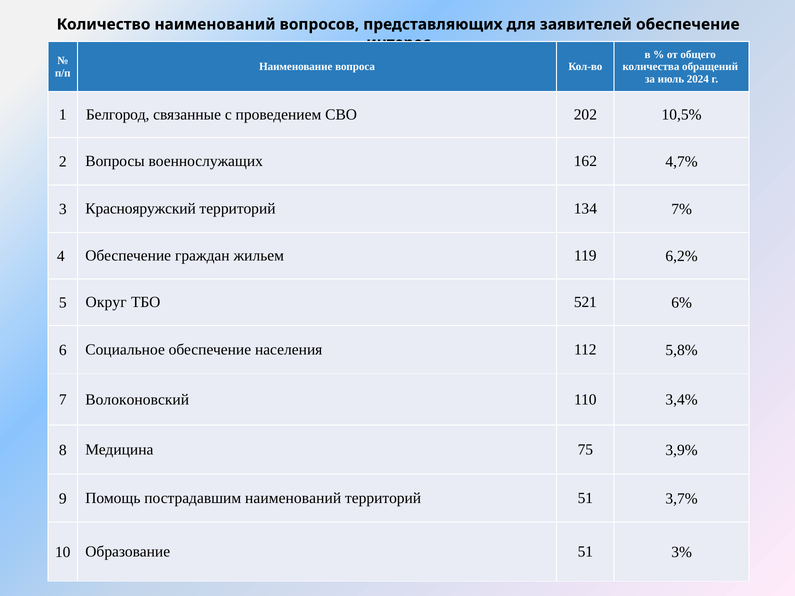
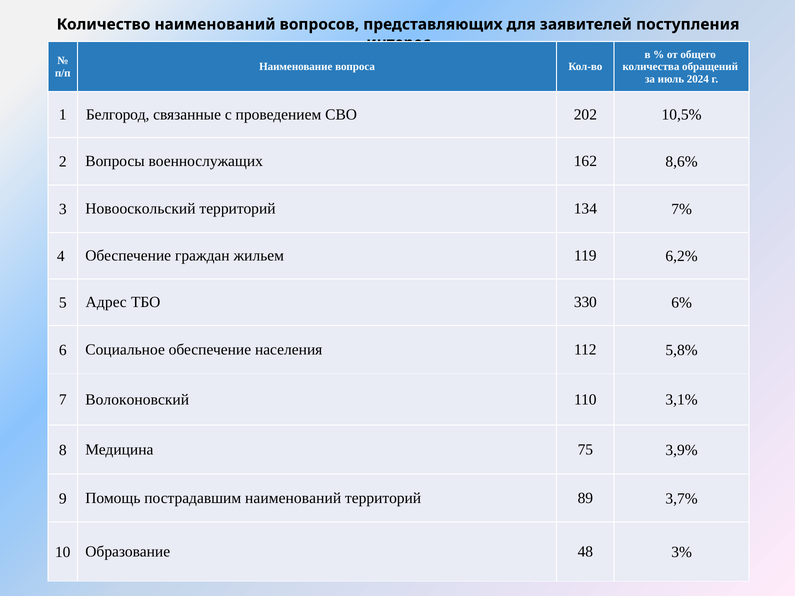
заявителей обеспечение: обеспечение -> поступления
4,7%: 4,7% -> 8,6%
Краснояружский: Краснояружский -> Новооскольский
Округ: Округ -> Адрес
521: 521 -> 330
3,4%: 3,4% -> 3,1%
территорий 51: 51 -> 89
Образование 51: 51 -> 48
